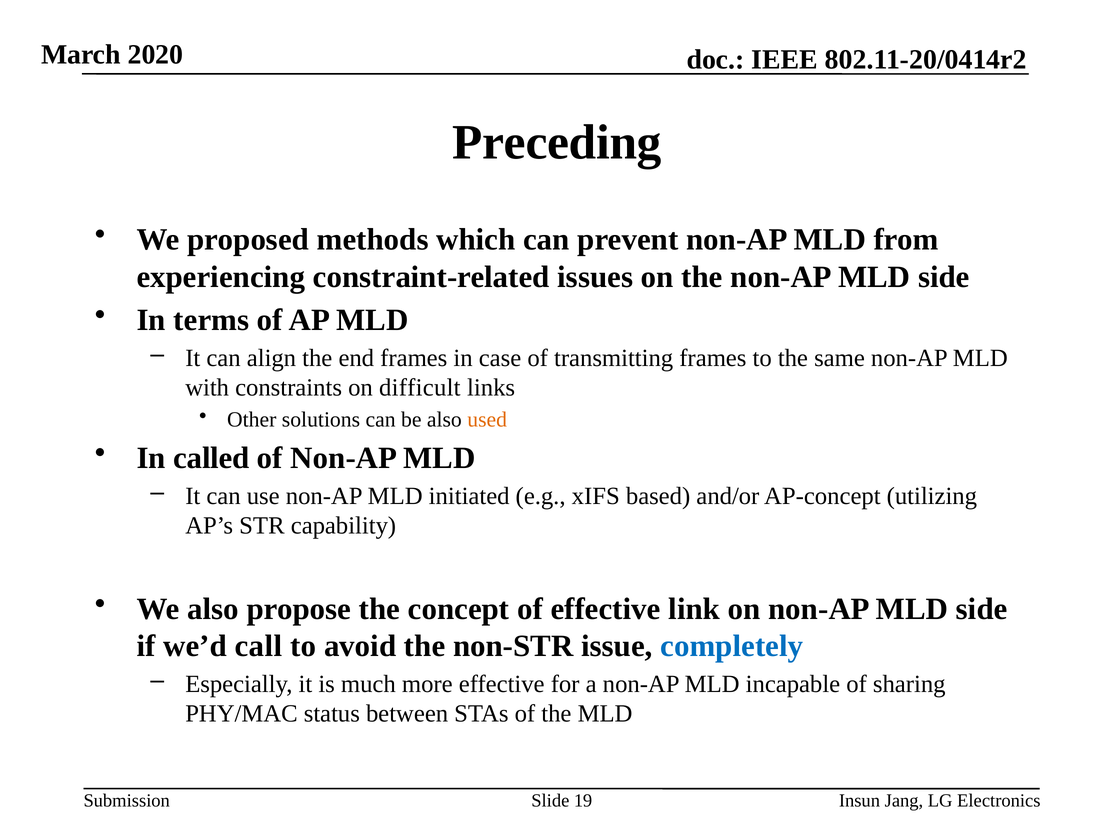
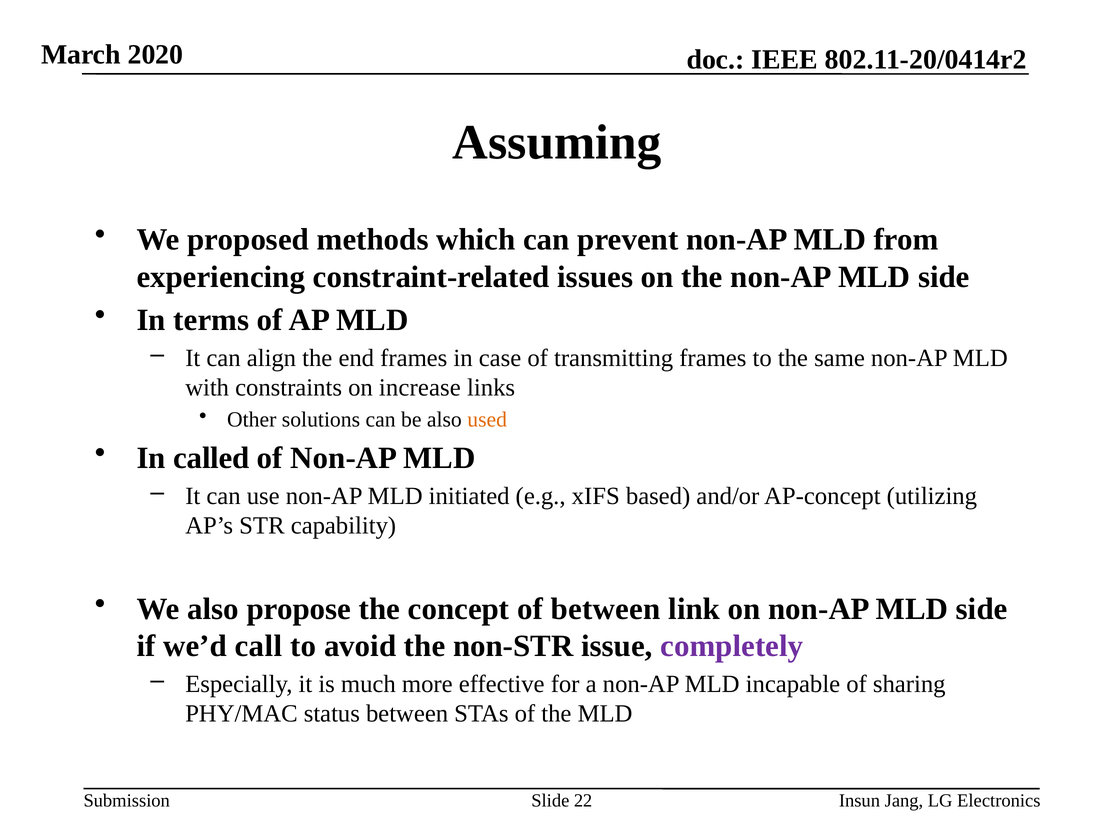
Preceding: Preceding -> Assuming
difficult: difficult -> increase
of effective: effective -> between
completely colour: blue -> purple
19: 19 -> 22
